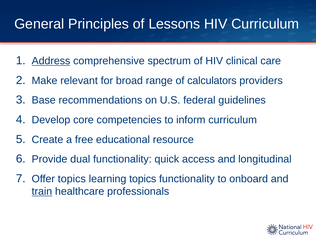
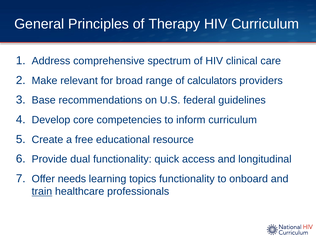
Lessons: Lessons -> Therapy
Address underline: present -> none
Offer topics: topics -> needs
